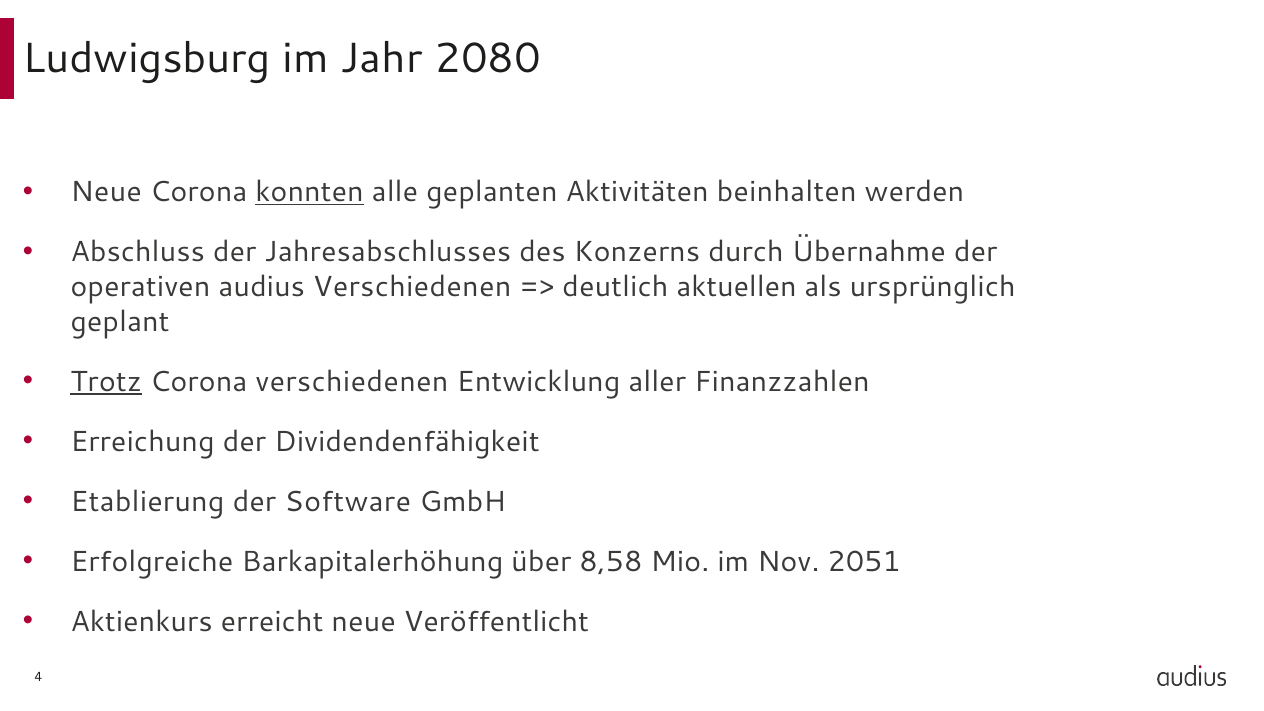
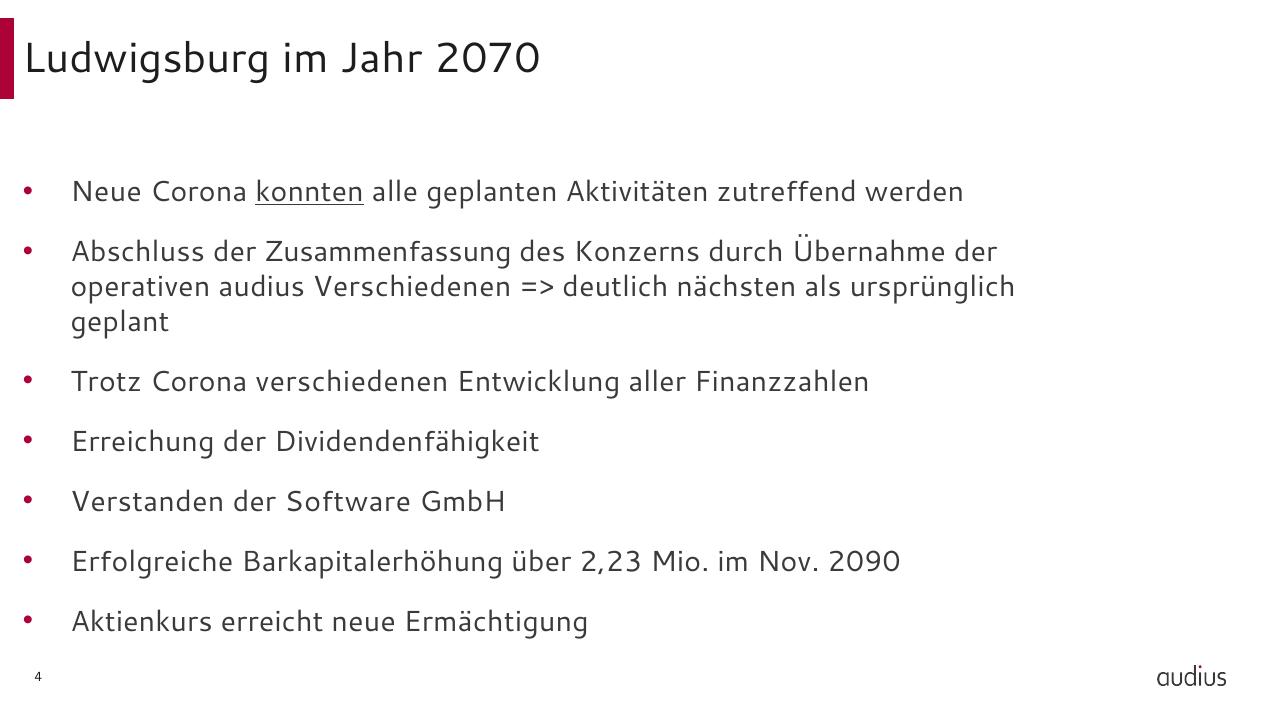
2080: 2080 -> 2070
beinhalten: beinhalten -> zutreffend
Jahresabschlusses: Jahresabschlusses -> Zusammenfassung
aktuellen: aktuellen -> nächsten
Trotz underline: present -> none
Etablierung: Etablierung -> Verstanden
8,58: 8,58 -> 2,23
2051: 2051 -> 2090
Veröffentlicht: Veröffentlicht -> Ermächtigung
